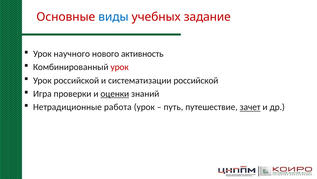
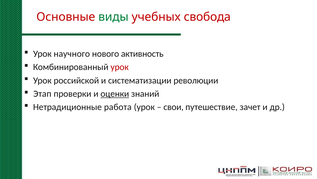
виды colour: blue -> green
задание: задание -> свобода
систематизации российской: российской -> революции
Игра: Игра -> Этап
путь: путь -> свои
зачет underline: present -> none
